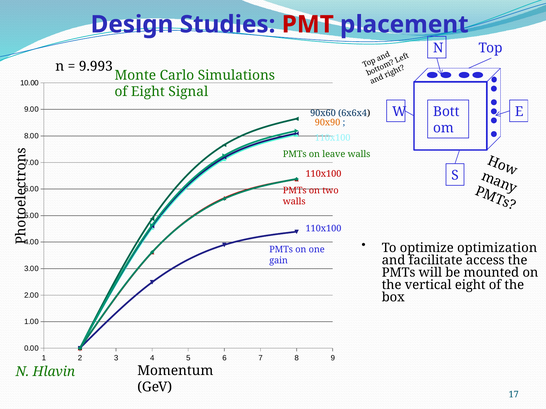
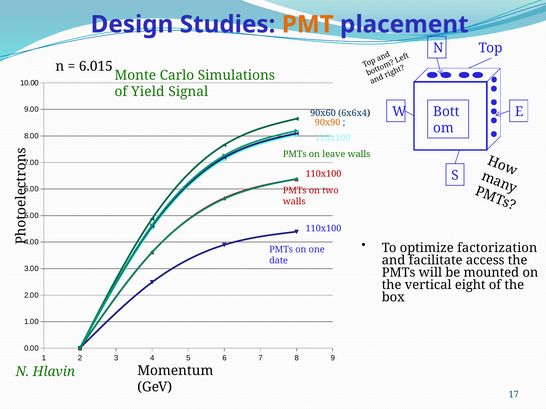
PMT colour: red -> orange
9.993: 9.993 -> 6.015
of Eight: Eight -> Yield
optimization: optimization -> factorization
gain: gain -> date
